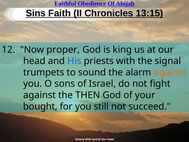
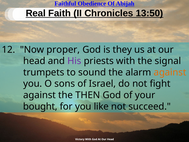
Sins: Sins -> Real
13:15: 13:15 -> 13:50
king: king -> they
His colour: blue -> purple
still: still -> like
